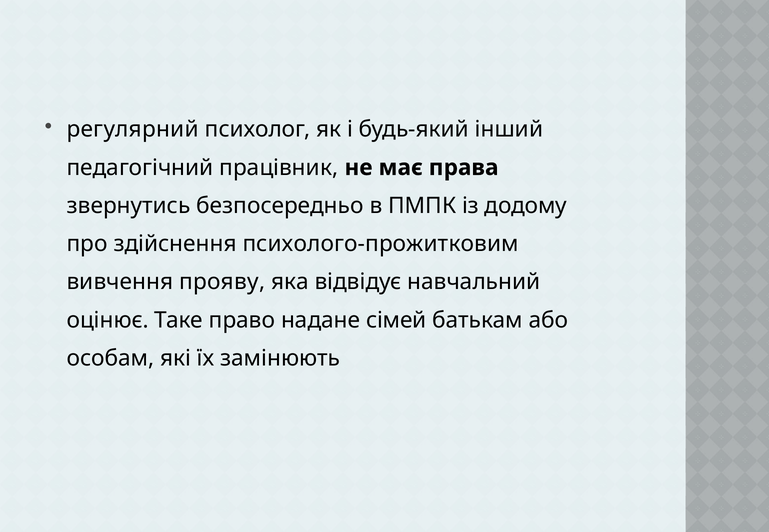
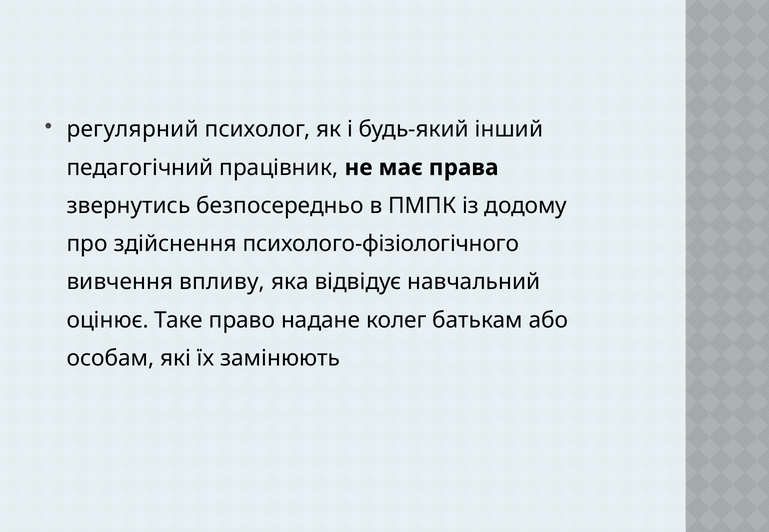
психолого-прожитковим: психолого-прожитковим -> психолого-фізіологічного
прояву: прояву -> впливу
сімей: сімей -> колег
